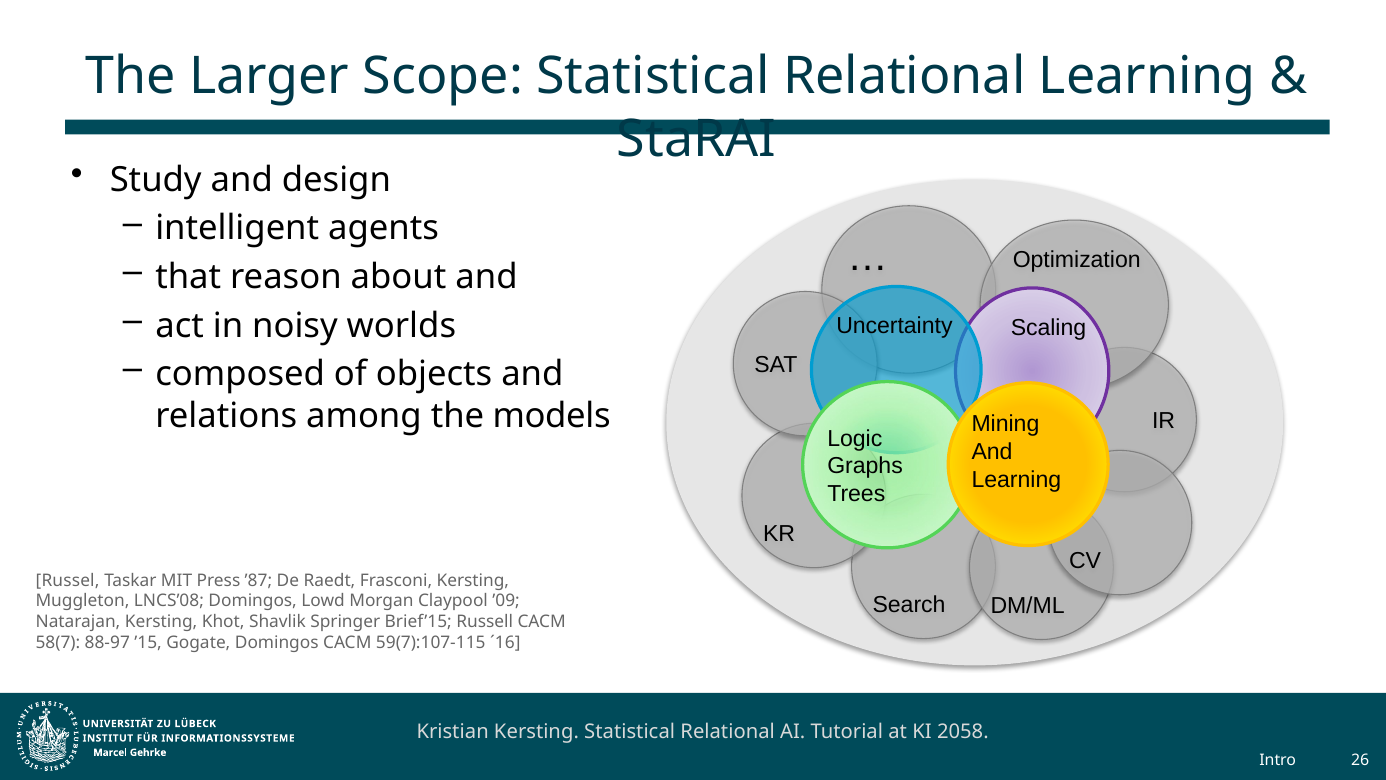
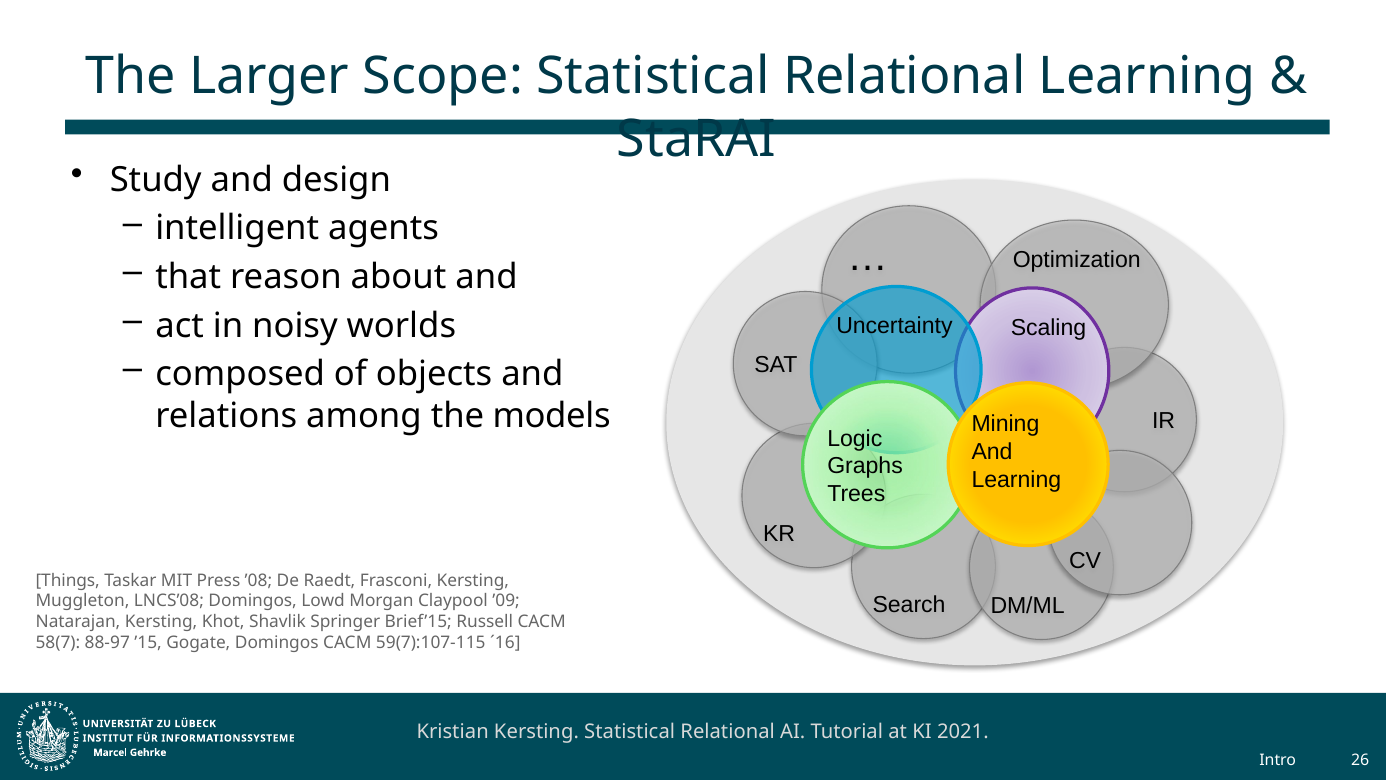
Russel: Russel -> Things
’87: ’87 -> ’08
2058: 2058 -> 2021
